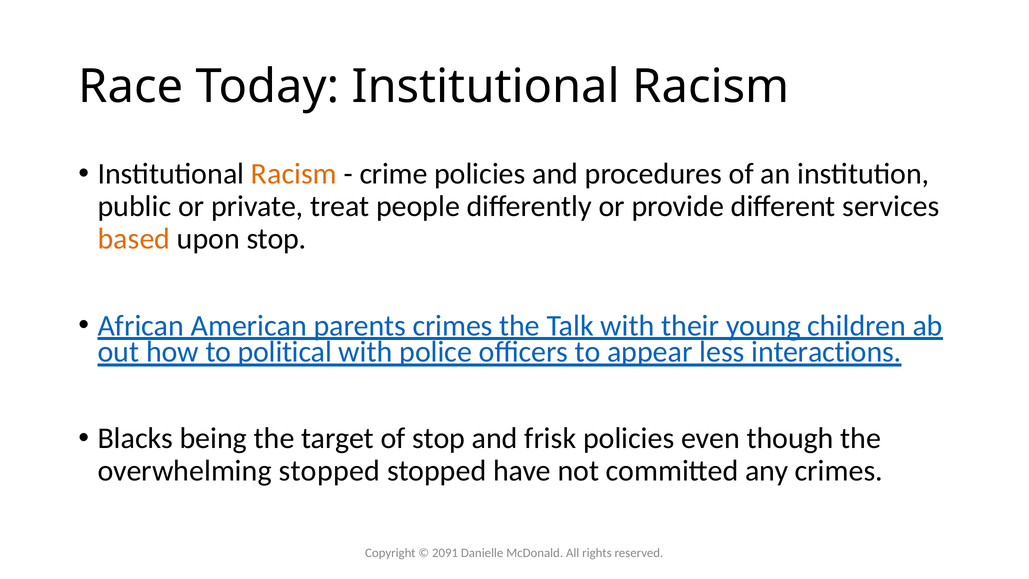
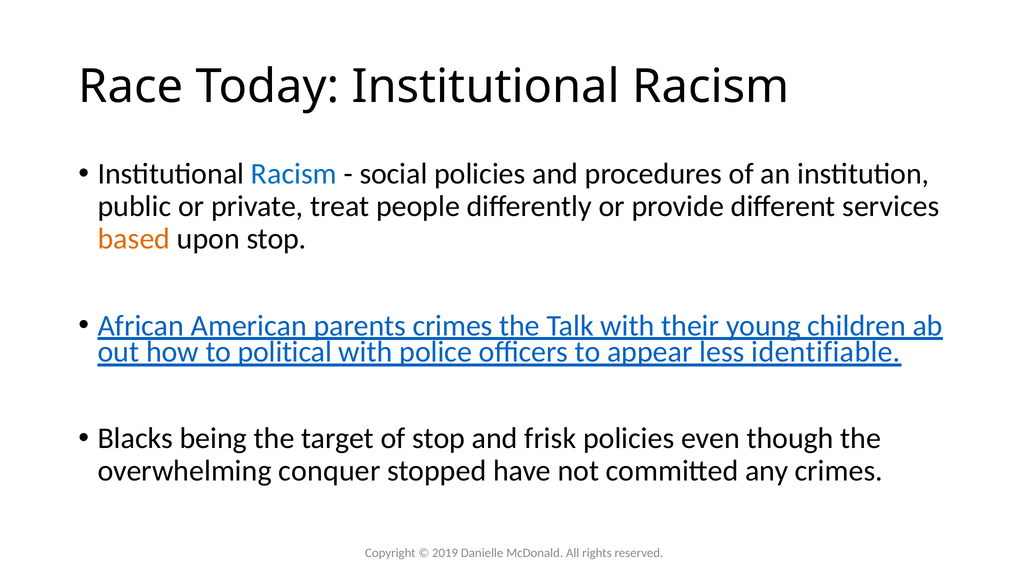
Racism at (294, 174) colour: orange -> blue
crime: crime -> social
interactions: interactions -> identifiable
overwhelming stopped: stopped -> conquer
2091: 2091 -> 2019
